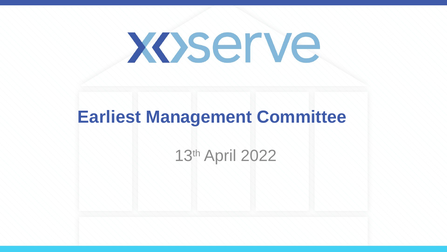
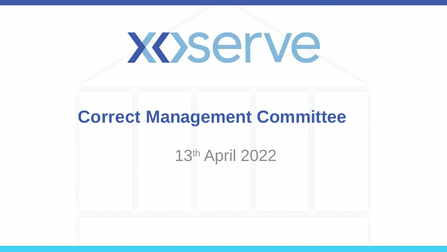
Earliest: Earliest -> Correct
